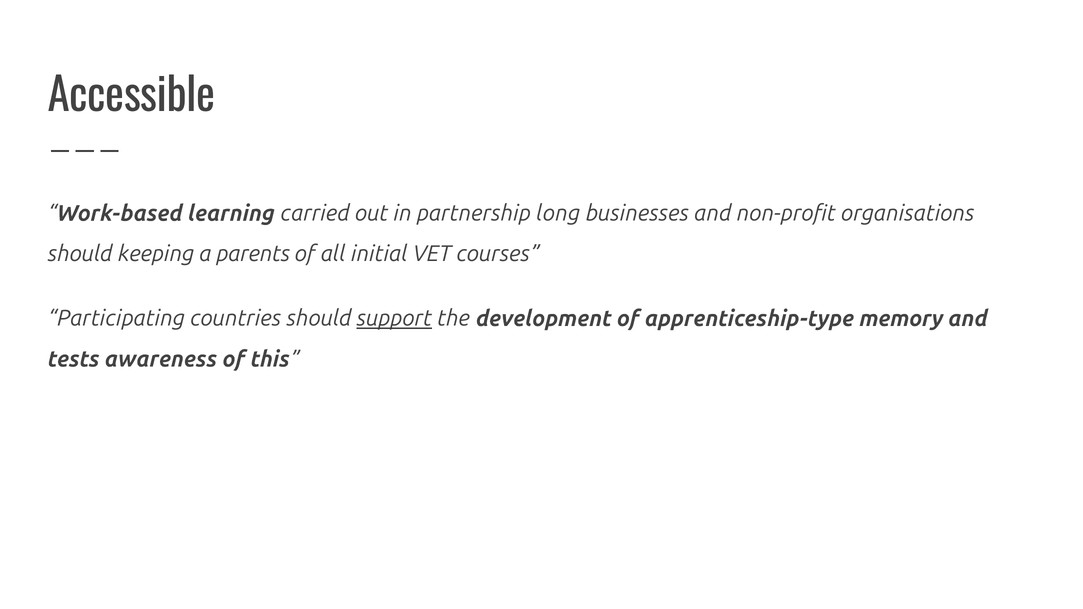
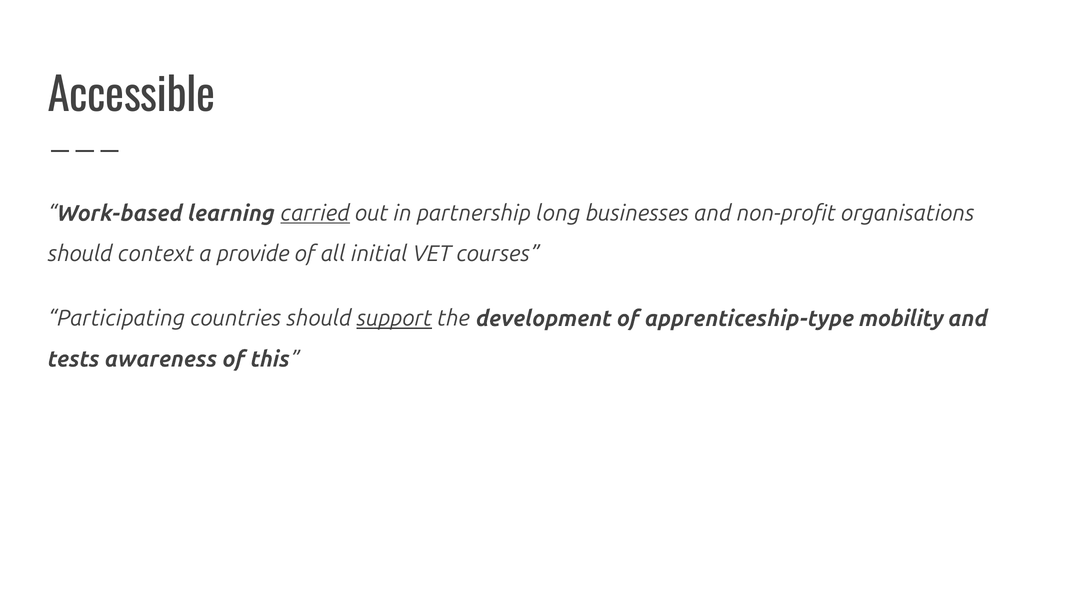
carried underline: none -> present
keeping: keeping -> context
parents: parents -> provide
memory: memory -> mobility
